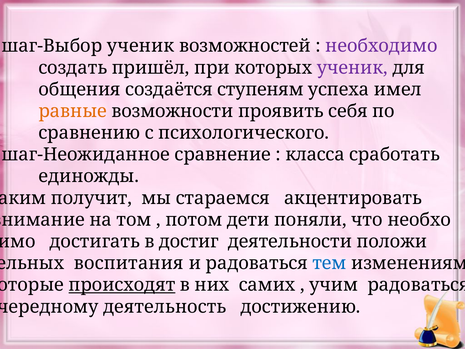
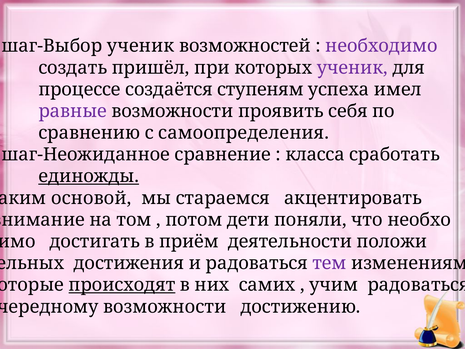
общения: общения -> процессе
равные colour: orange -> purple
психологического: психологического -> самоопределения
единожды underline: none -> present
получит: получит -> основой
достиг: достиг -> приём
воспитания: воспитания -> достижения
тем colour: blue -> purple
деятельность at (165, 306): деятельность -> возможности
